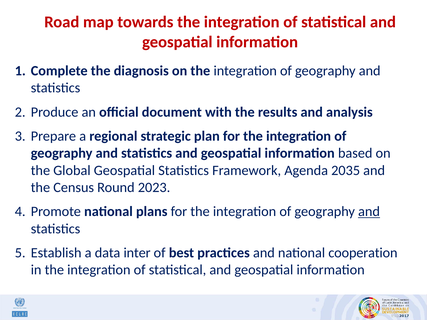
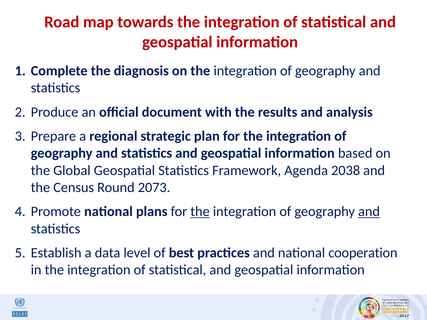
2035: 2035 -> 2038
2023: 2023 -> 2073
the at (200, 212) underline: none -> present
inter: inter -> level
